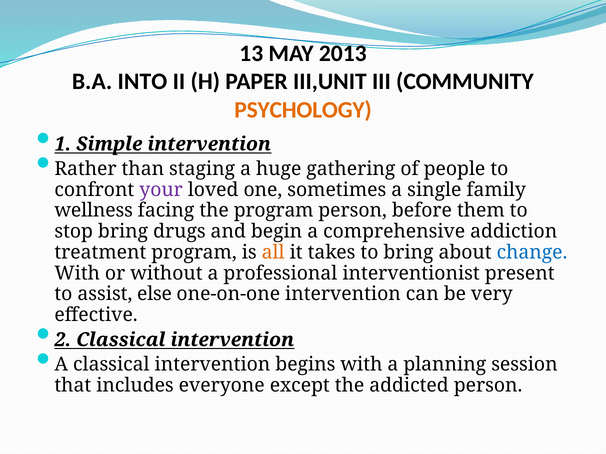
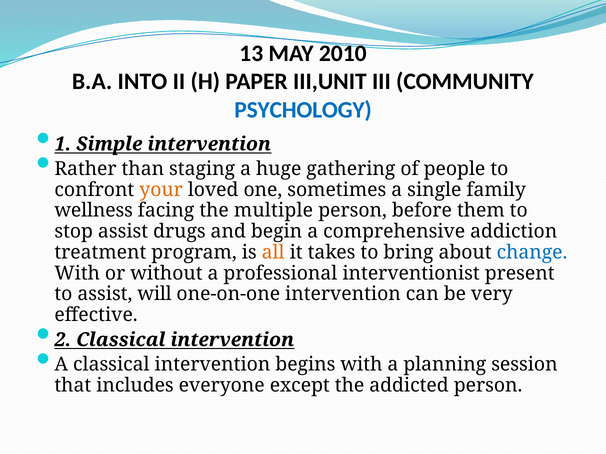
2013: 2013 -> 2010
PSYCHOLOGY colour: orange -> blue
your colour: purple -> orange
the program: program -> multiple
stop bring: bring -> assist
else: else -> will
